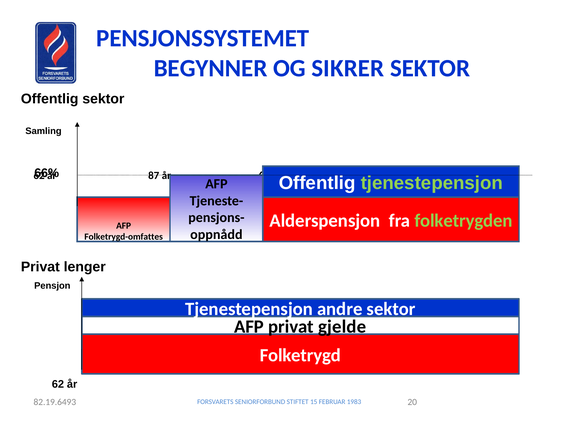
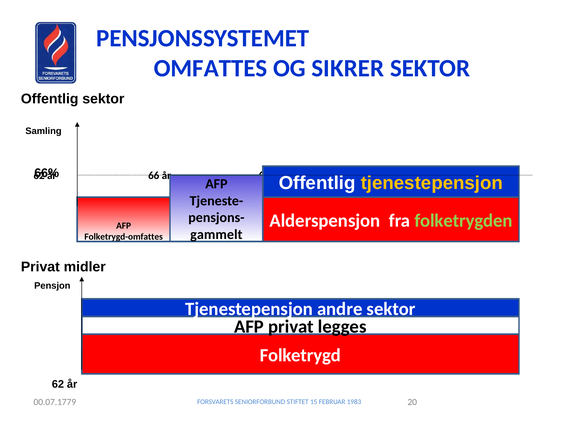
BEGYNNER: BEGYNNER -> OMFATTES
87: 87 -> 66
tjenestepensjon at (432, 183) colour: light green -> yellow
oppnådd: oppnådd -> gammelt
lenger: lenger -> midler
gjelde: gjelde -> legges
82.19.6493: 82.19.6493 -> 00.07.1779
